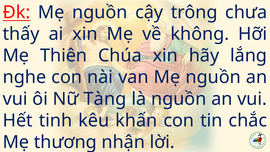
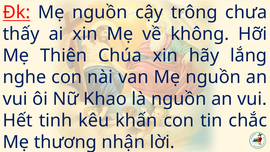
Tàng: Tàng -> Khao
